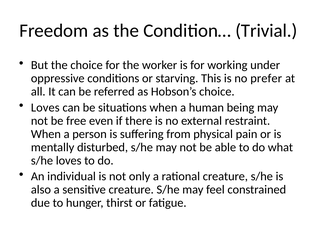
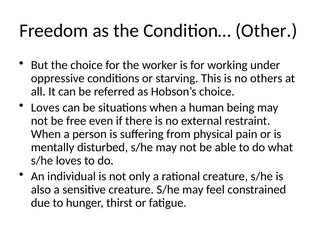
Trivial: Trivial -> Other
prefer: prefer -> others
